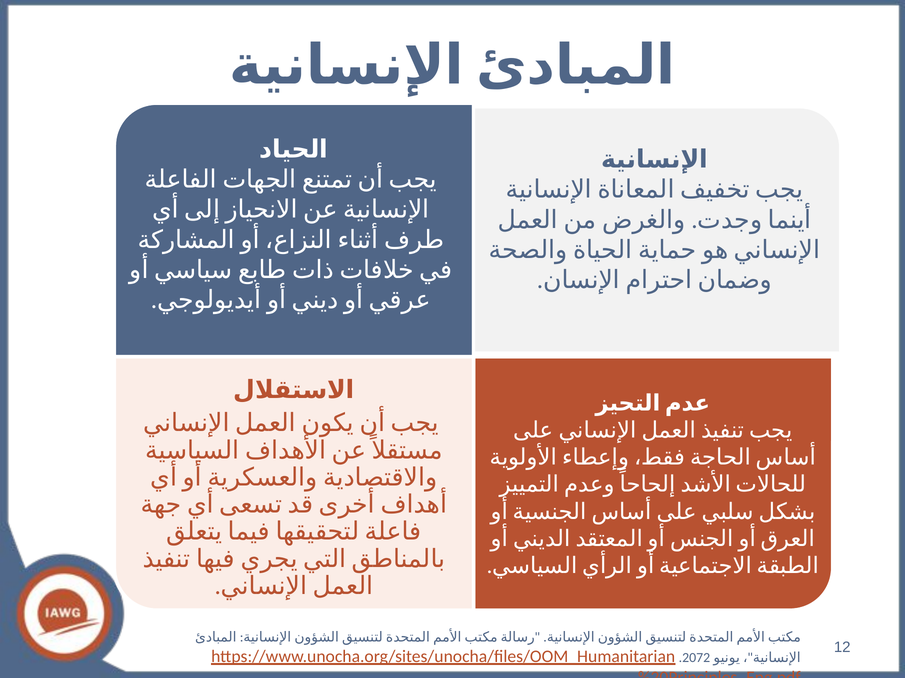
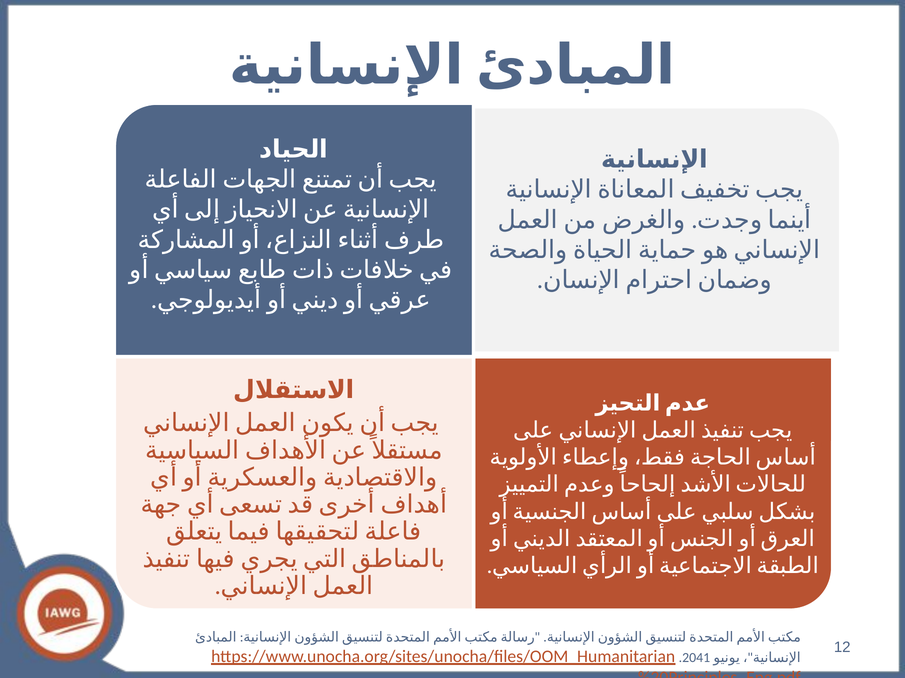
2072: 2072 -> 2041
